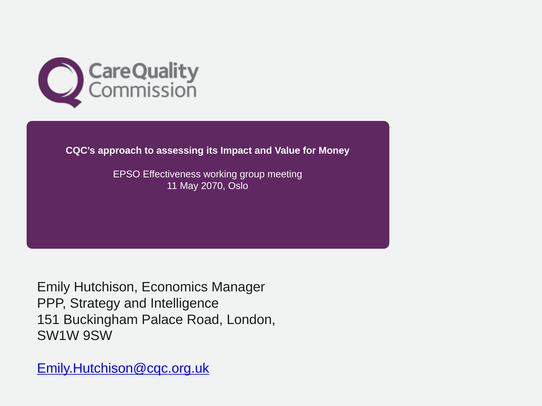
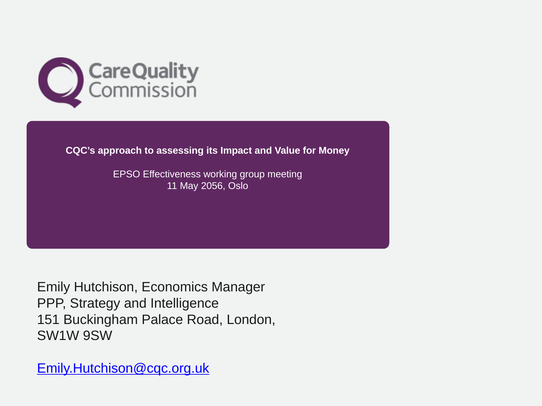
2070: 2070 -> 2056
